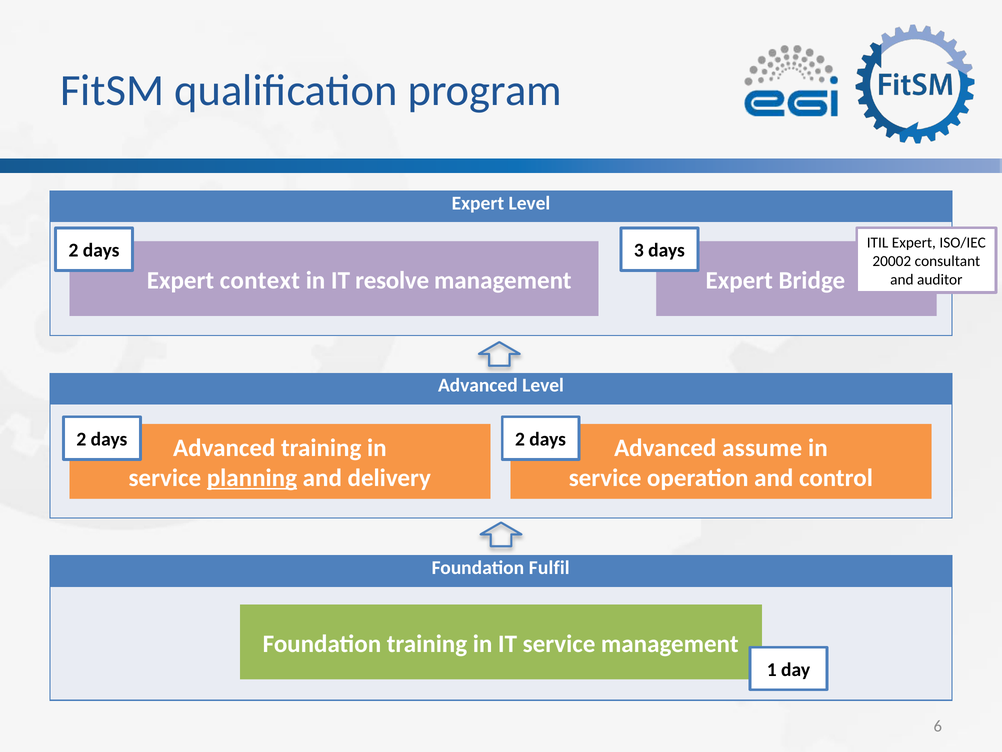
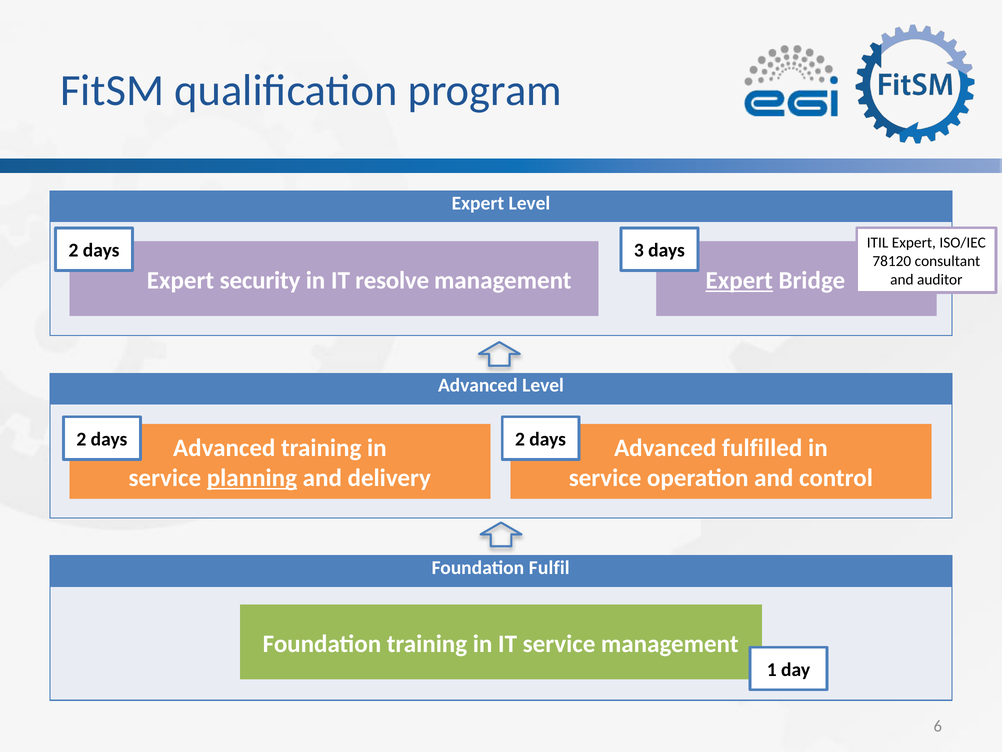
20002: 20002 -> 78120
context: context -> security
Expert at (739, 280) underline: none -> present
assume: assume -> fulfilled
